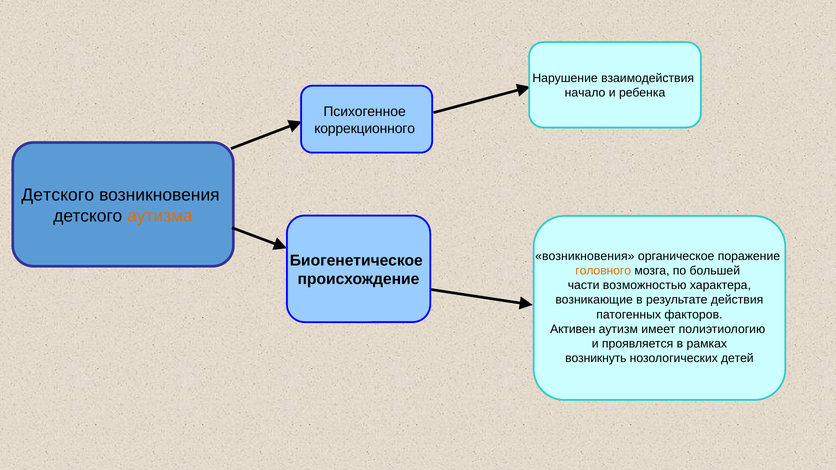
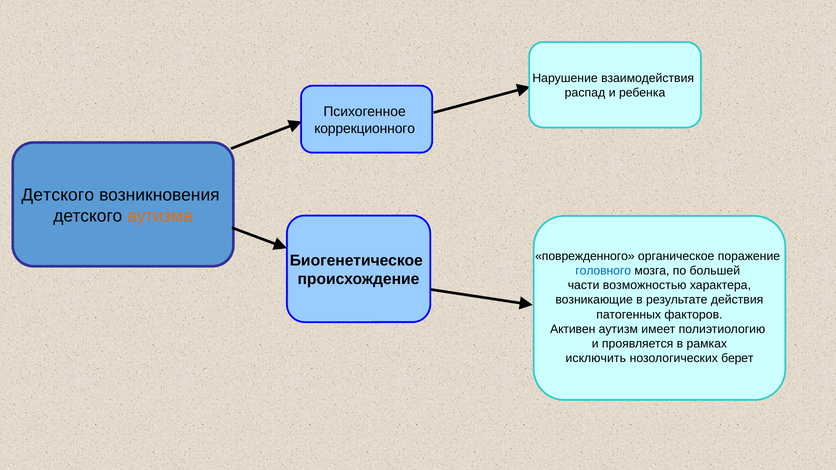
начало: начало -> распад
возникновения at (585, 256): возникновения -> поврежденного
головного colour: orange -> blue
возникнуть: возникнуть -> исключить
детей: детей -> берет
